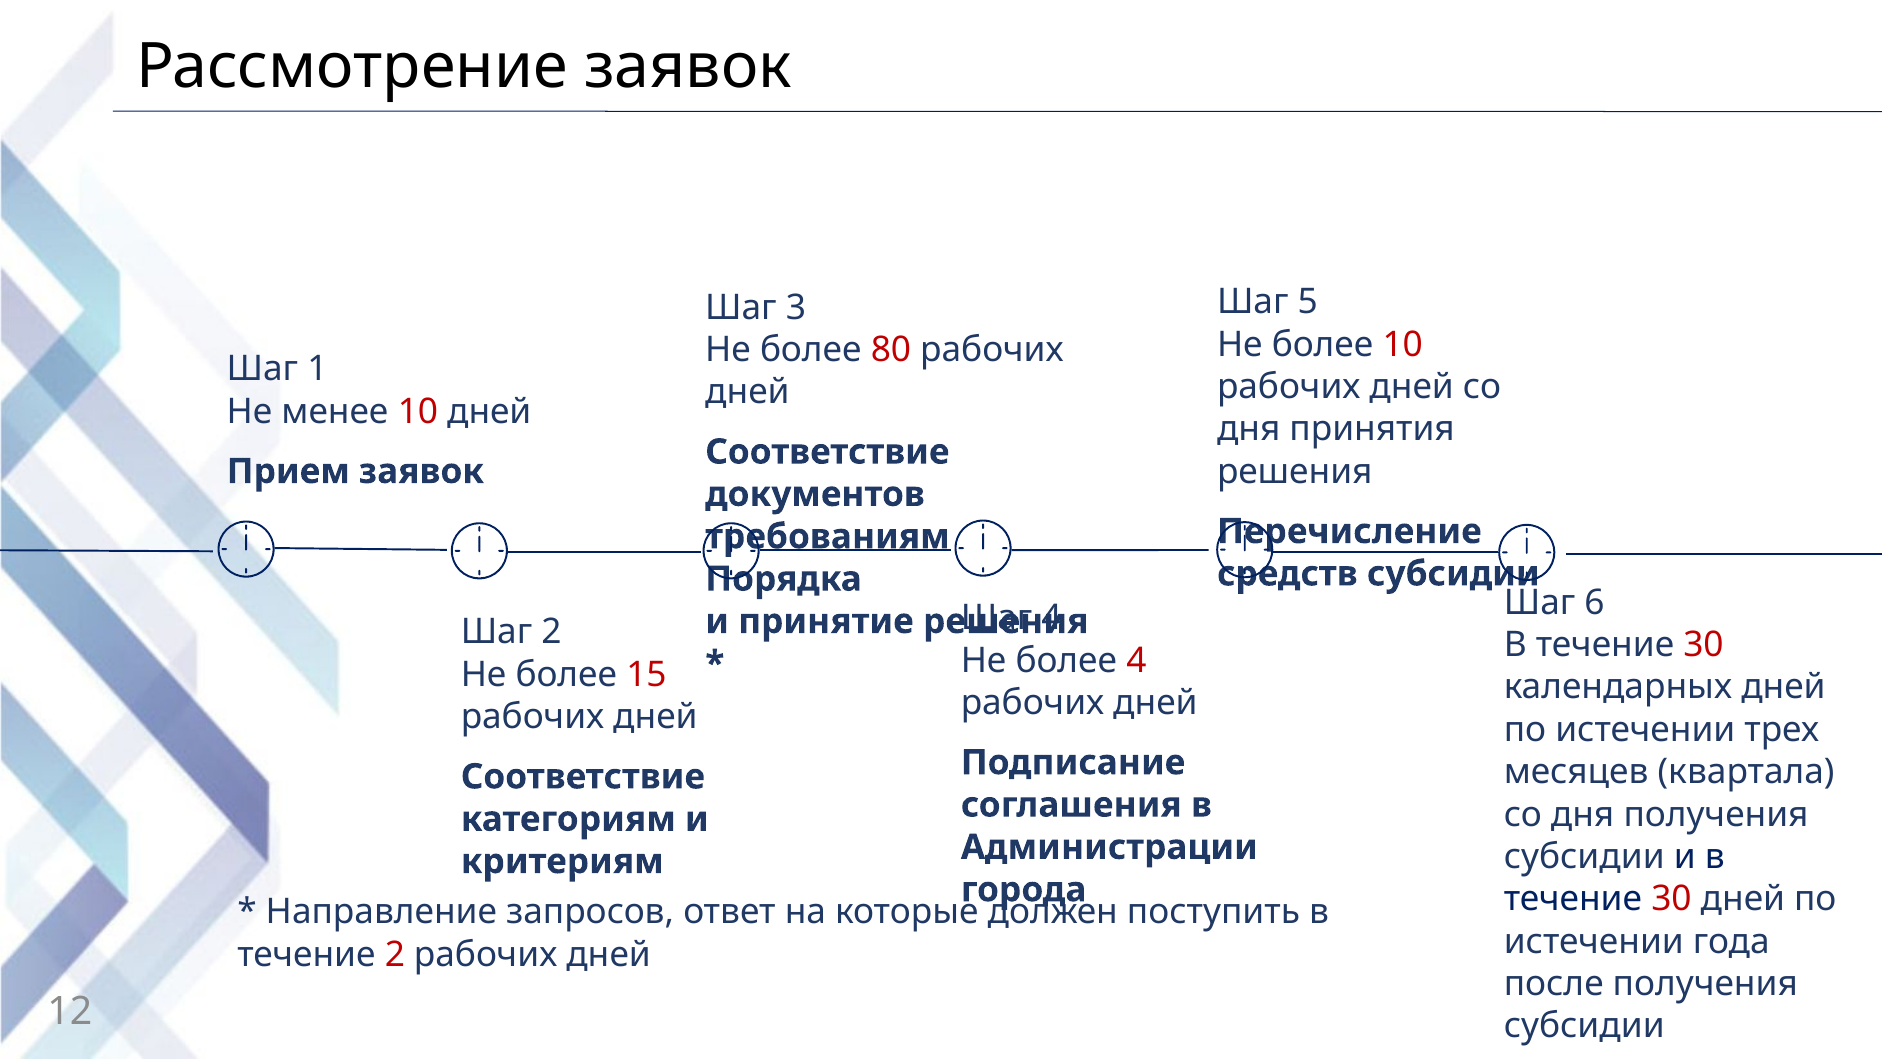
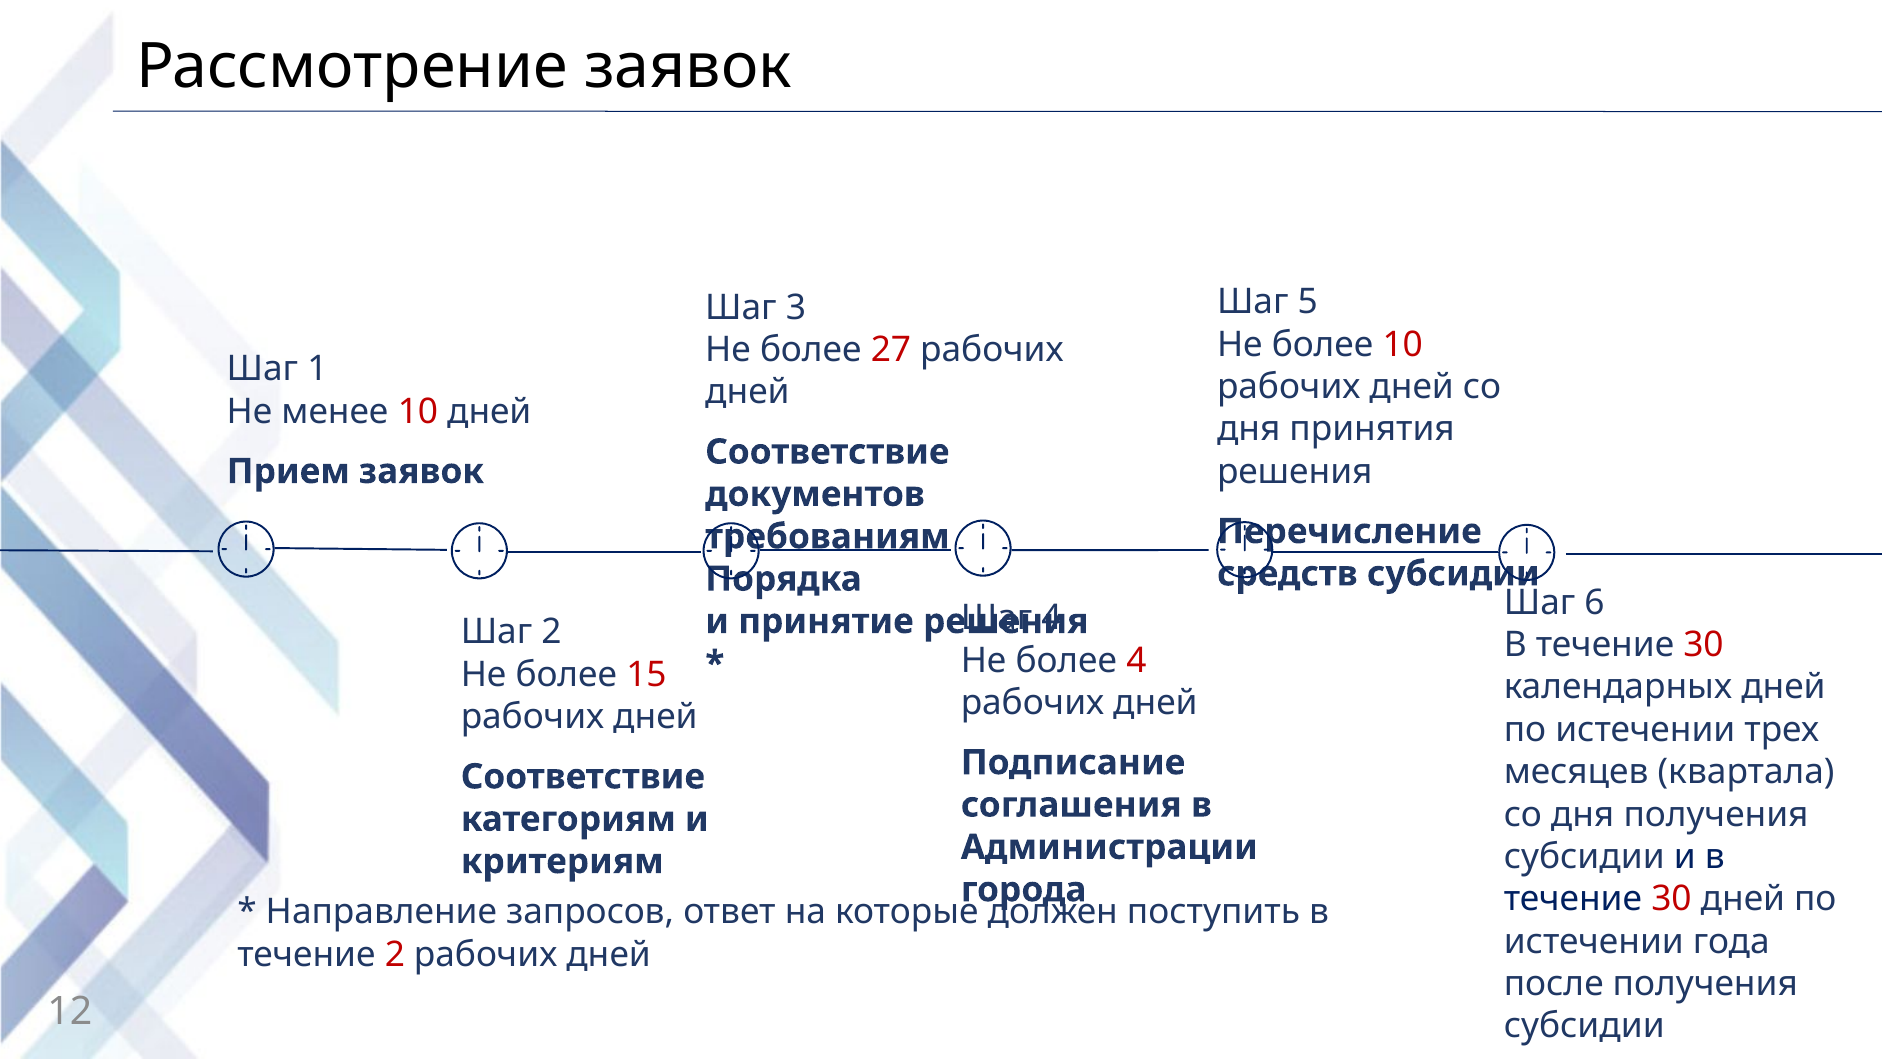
80: 80 -> 27
